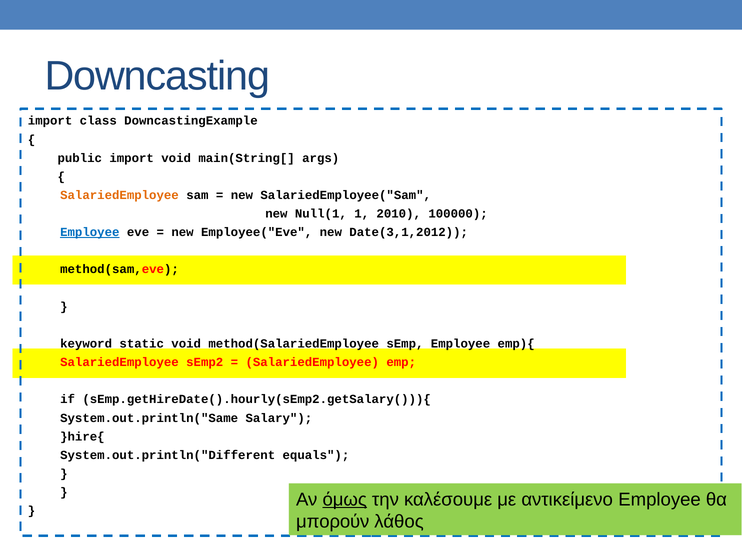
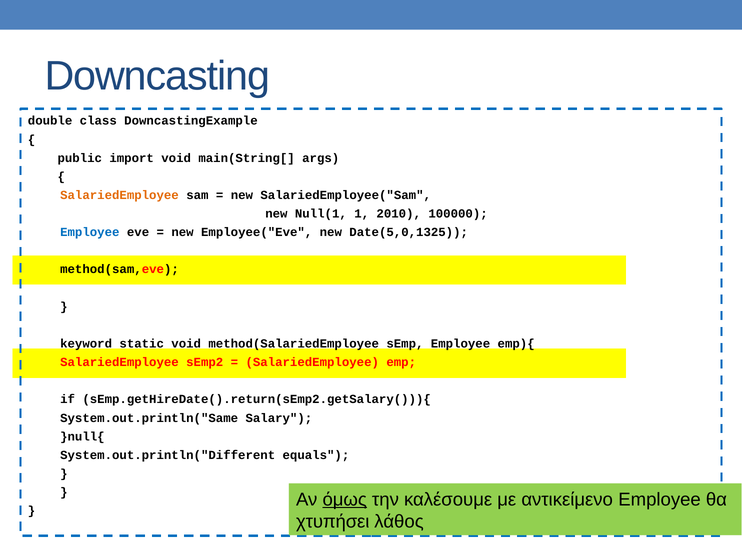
import at (50, 121): import -> double
Employee at (90, 232) underline: present -> none
Date(3,1,2012: Date(3,1,2012 -> Date(5,0,1325
sEmp.getHireDate().hourly(sEmp2.getSalary())){: sEmp.getHireDate().hourly(sEmp2.getSalary())){ -> sEmp.getHireDate().return(sEmp2.getSalary())){
}hire{: }hire{ -> }null{
μπορούν: μπορούν -> χτυπήσει
